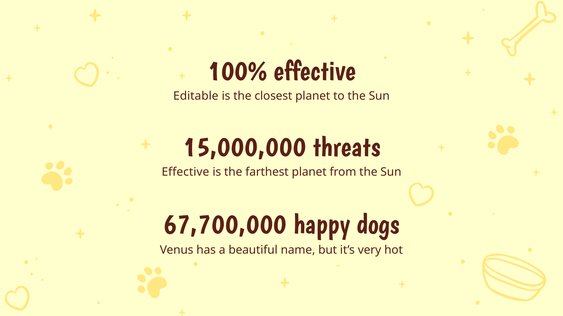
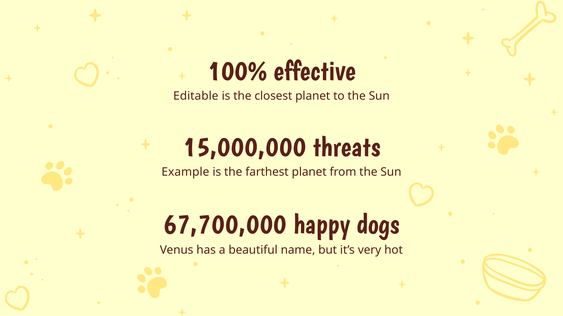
Effective at (185, 172): Effective -> Example
